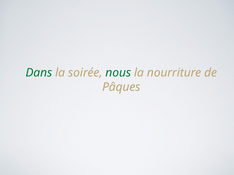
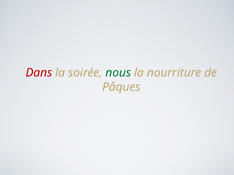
Dans colour: green -> red
